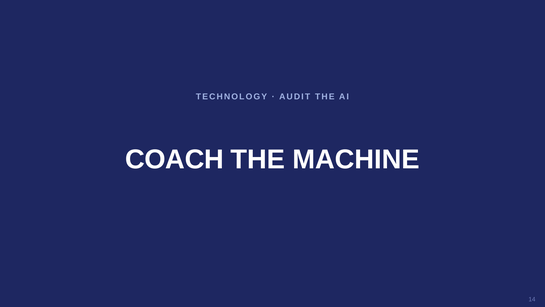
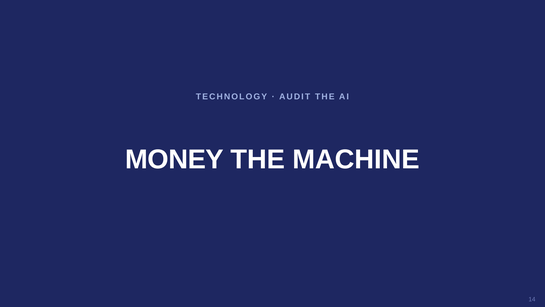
COACH: COACH -> MONEY
